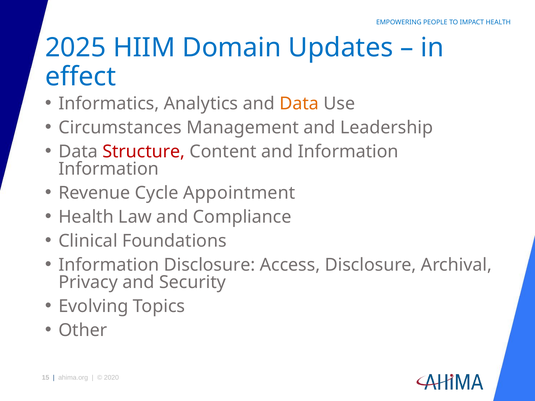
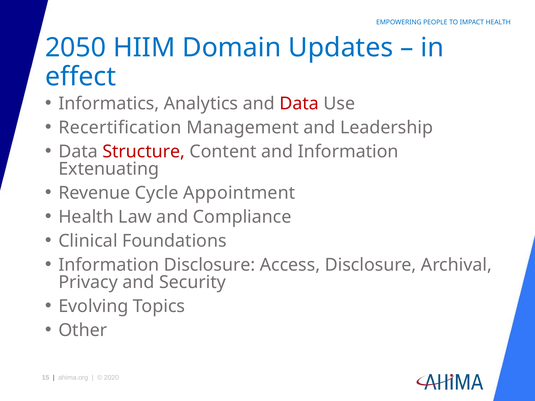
2025: 2025 -> 2050
Data at (299, 104) colour: orange -> red
Circumstances: Circumstances -> Recertification
Information at (109, 169): Information -> Extenuating
